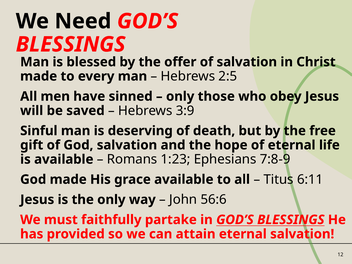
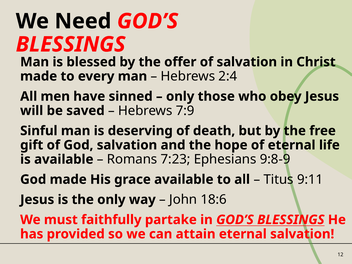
2:5: 2:5 -> 2:4
3:9: 3:9 -> 7:9
1:23: 1:23 -> 7:23
7:8-9: 7:8-9 -> 9:8-9
6:11: 6:11 -> 9:11
56:6: 56:6 -> 18:6
